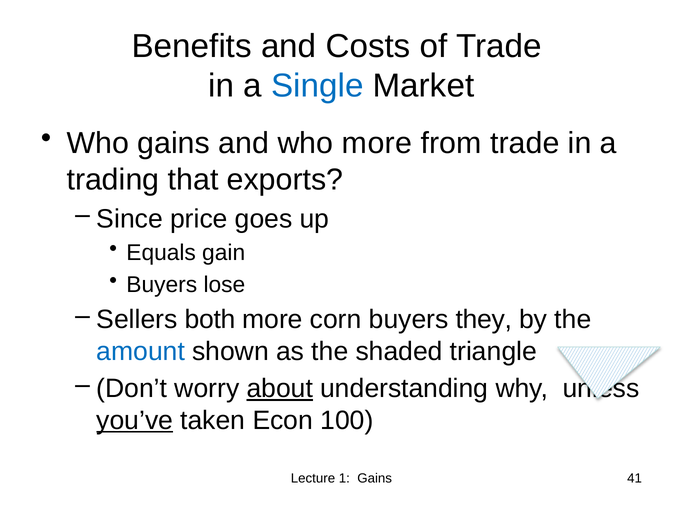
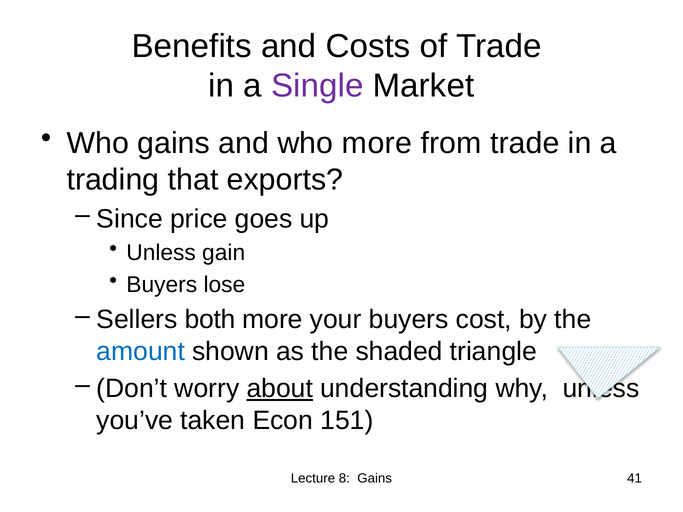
Single colour: blue -> purple
Equals at (161, 253): Equals -> Unless
corn: corn -> your
they: they -> cost
you’ve underline: present -> none
100: 100 -> 151
1: 1 -> 8
